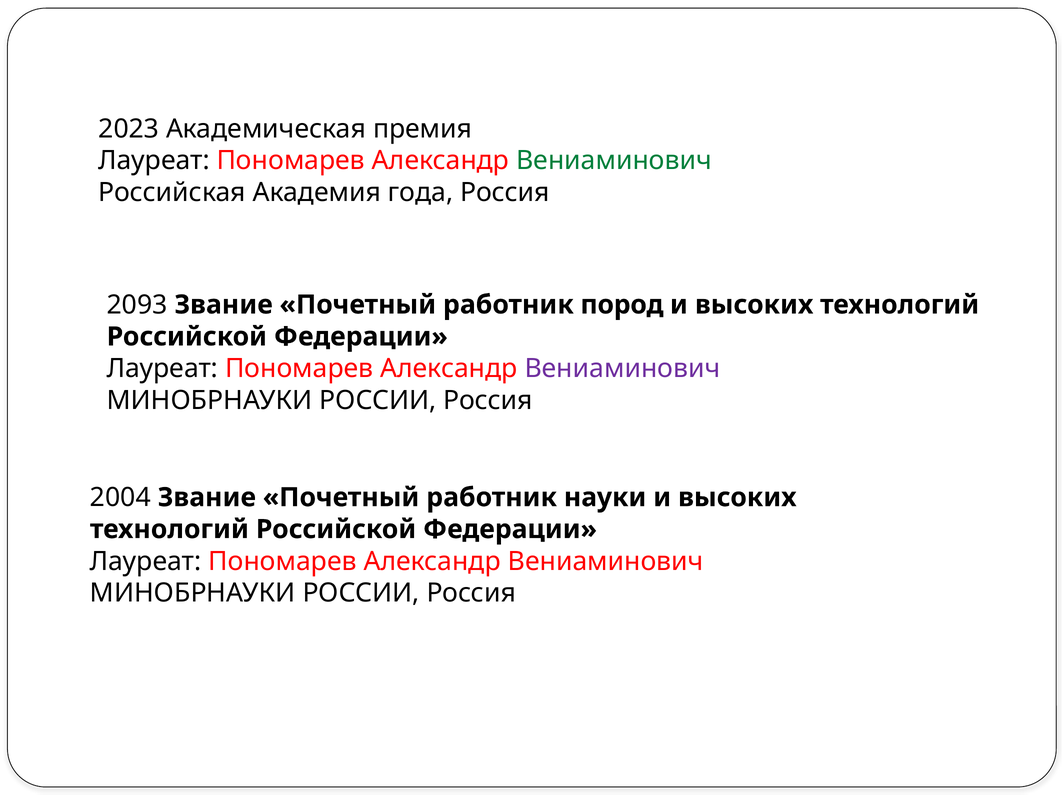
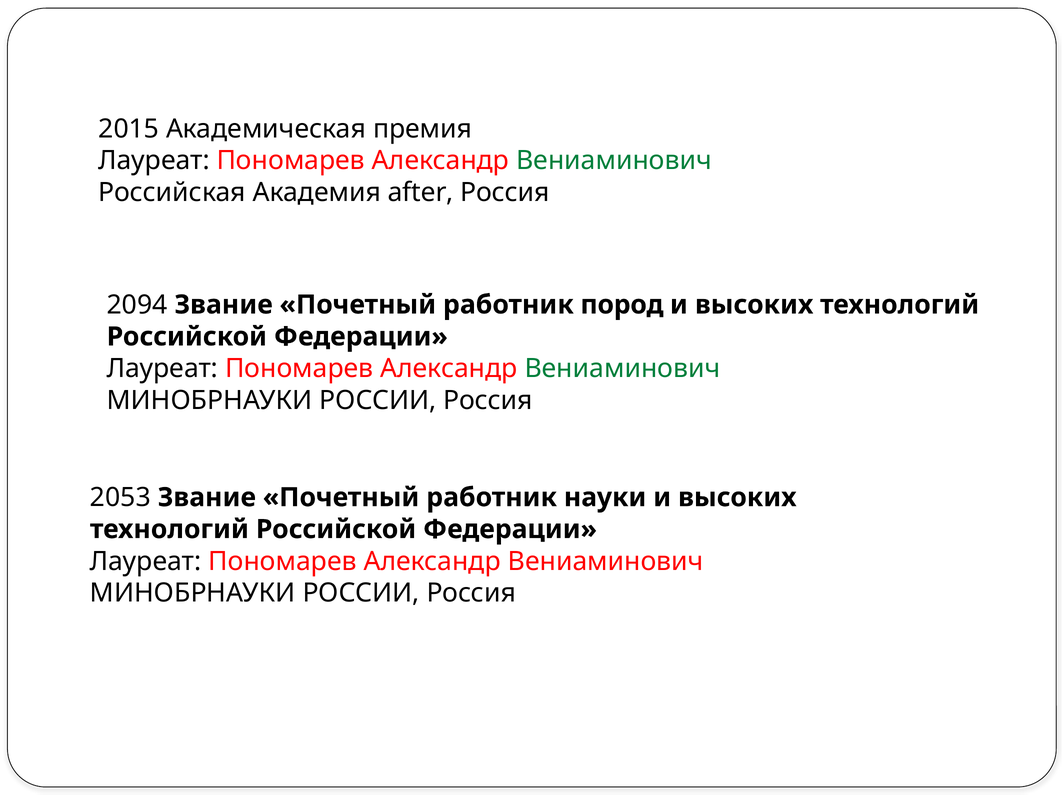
2023: 2023 -> 2015
года: года -> after
2093: 2093 -> 2094
Вениаминович at (622, 369) colour: purple -> green
2004: 2004 -> 2053
